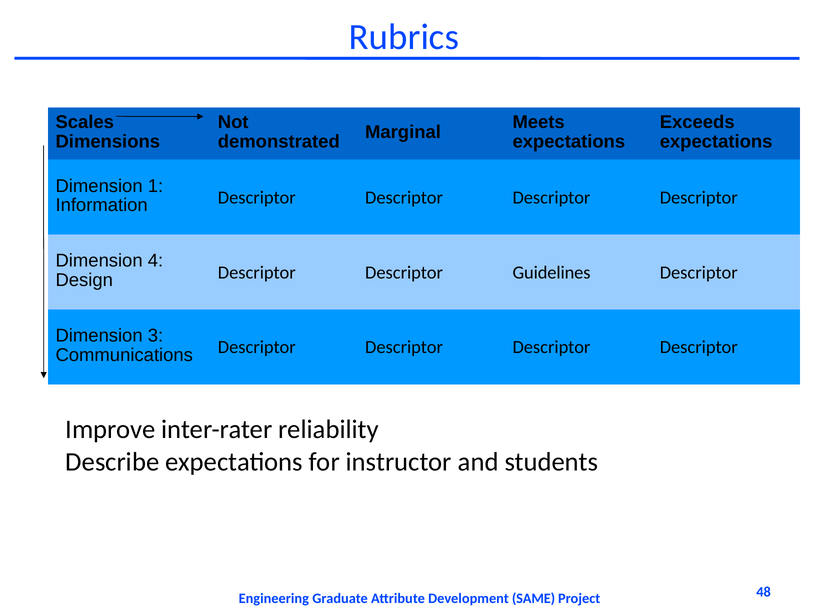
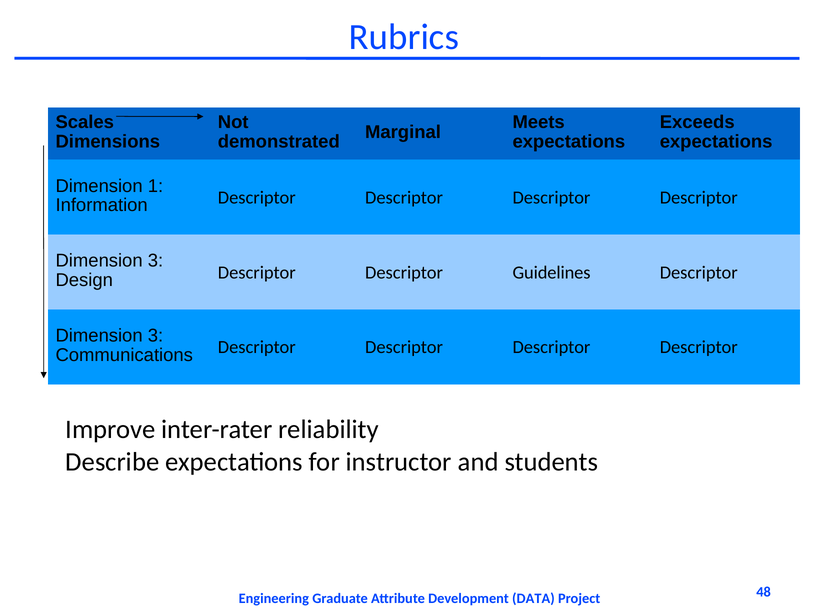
4 at (155, 261): 4 -> 3
SAME: SAME -> DATA
